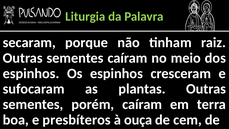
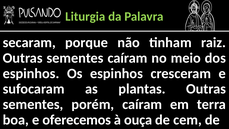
presbíteros: presbíteros -> oferecemos
